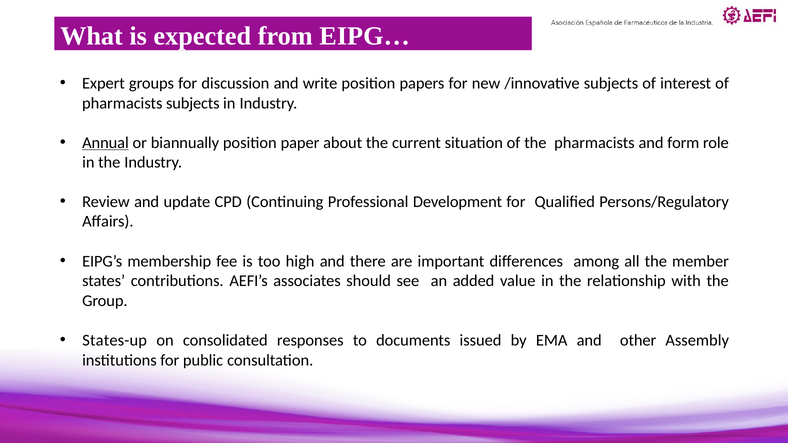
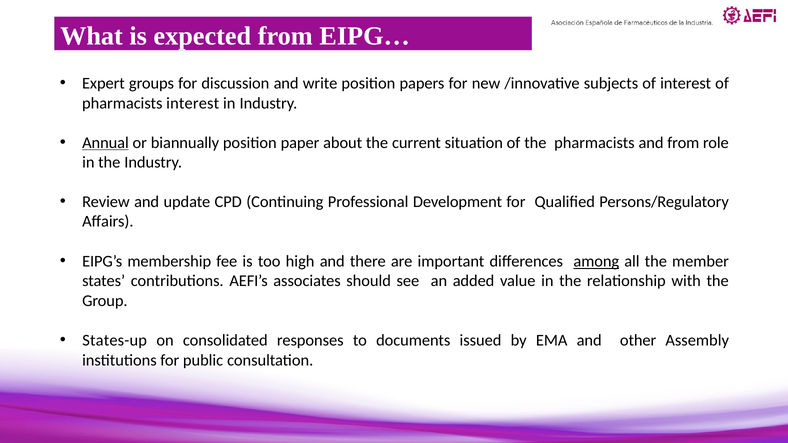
pharmacists subjects: subjects -> interest
and form: form -> from
among underline: none -> present
